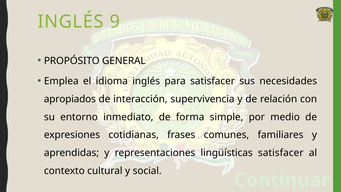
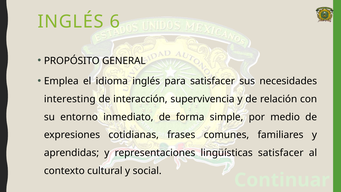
9: 9 -> 6
apropiados: apropiados -> interesting
